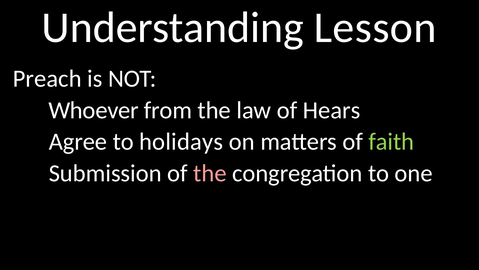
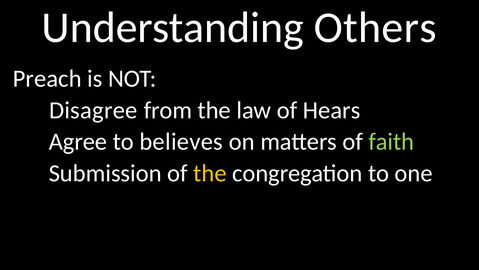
Lesson: Lesson -> Others
Whoever: Whoever -> Disagree
holidays: holidays -> believes
the at (210, 173) colour: pink -> yellow
